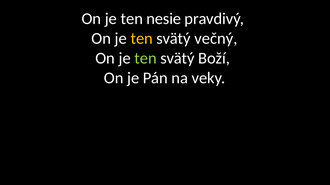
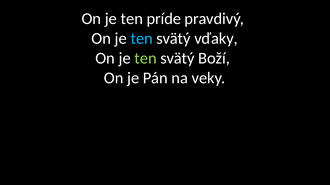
nesie: nesie -> príde
ten at (142, 39) colour: yellow -> light blue
večný: večný -> vďaky
